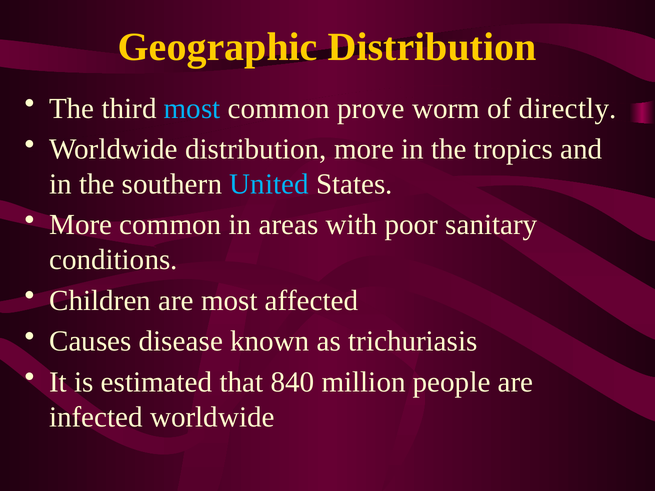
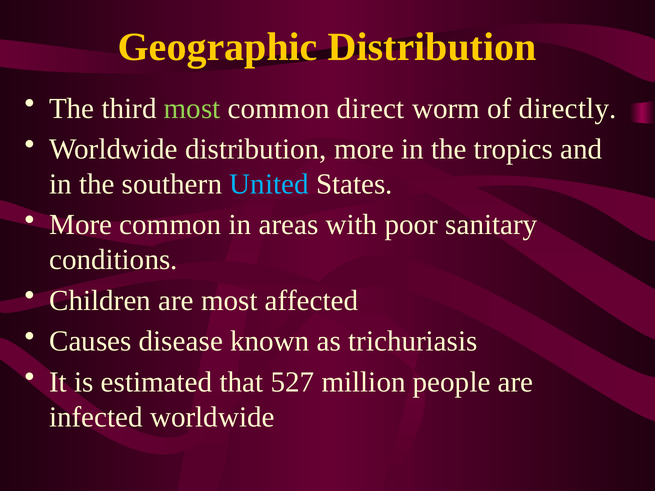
most at (192, 108) colour: light blue -> light green
prove: prove -> direct
840: 840 -> 527
